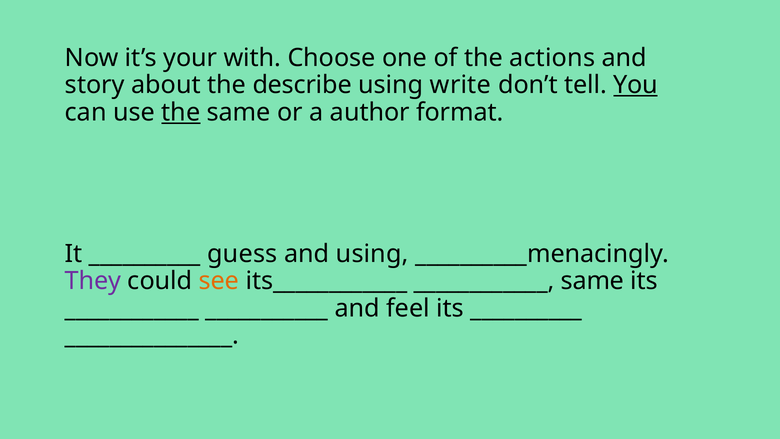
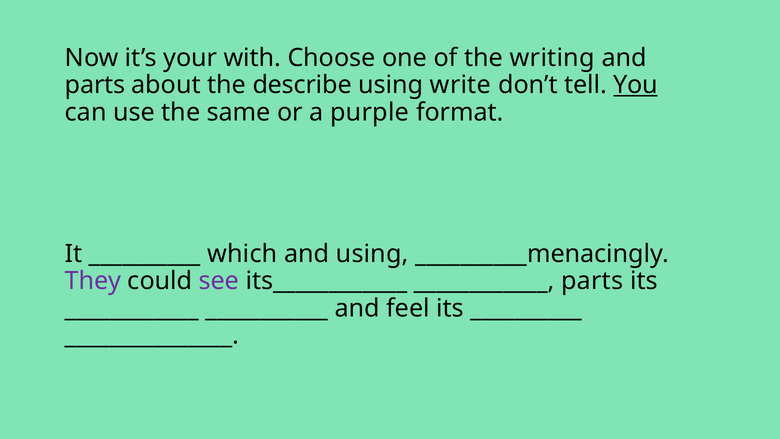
actions: actions -> writing
story at (95, 85): story -> parts
the at (181, 112) underline: present -> none
author: author -> purple
guess: guess -> which
see colour: orange -> purple
same at (593, 281): same -> parts
